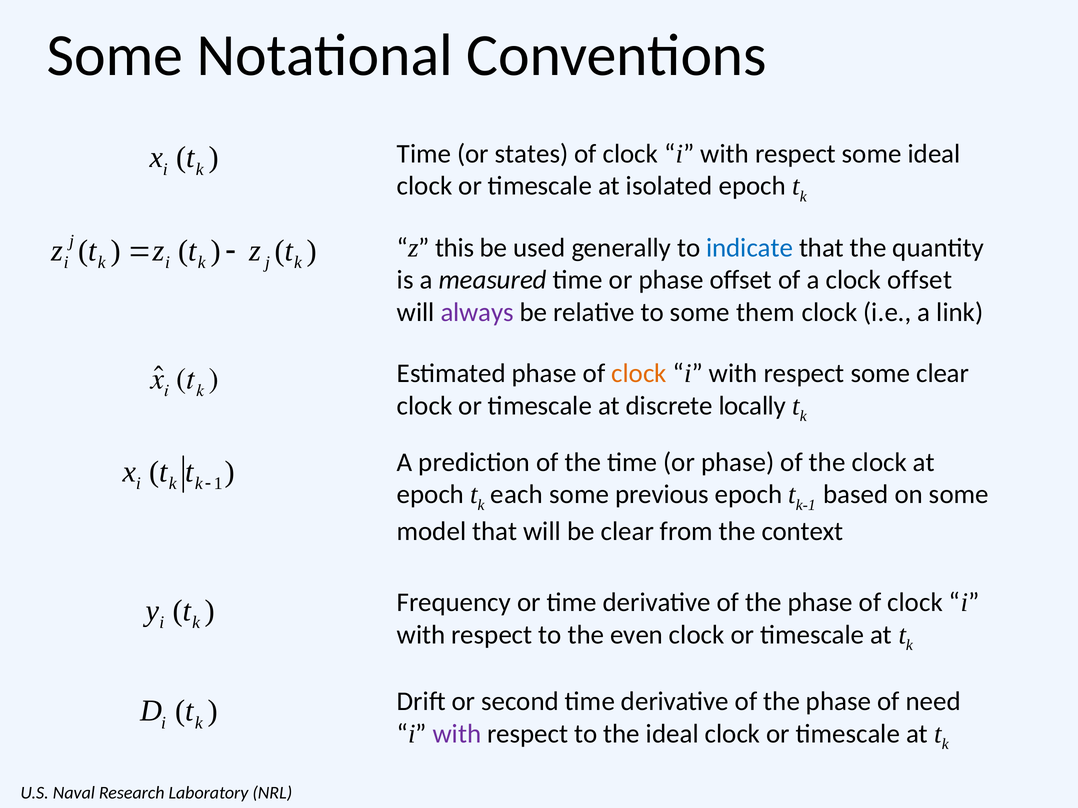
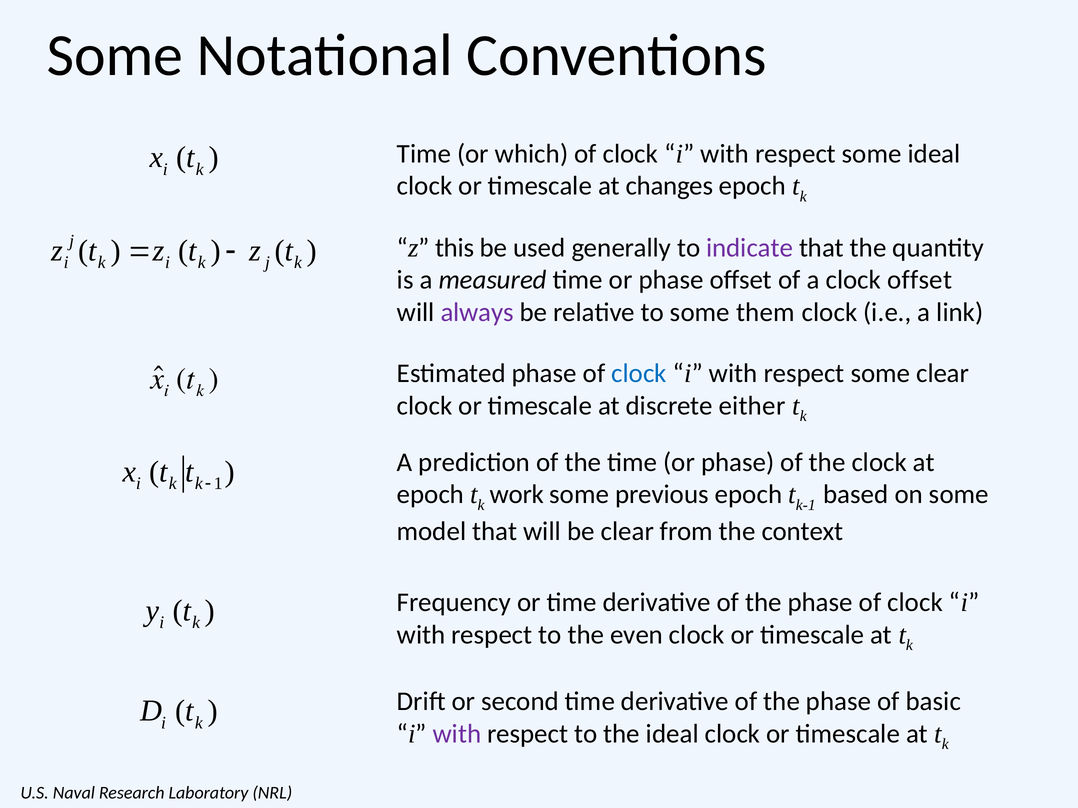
states: states -> which
isolated: isolated -> changes
indicate colour: blue -> purple
clock at (639, 374) colour: orange -> blue
locally: locally -> either
each: each -> work
need: need -> basic
